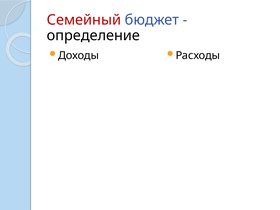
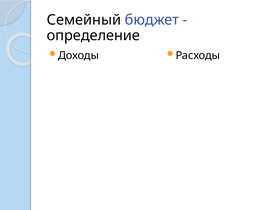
Семейный colour: red -> black
